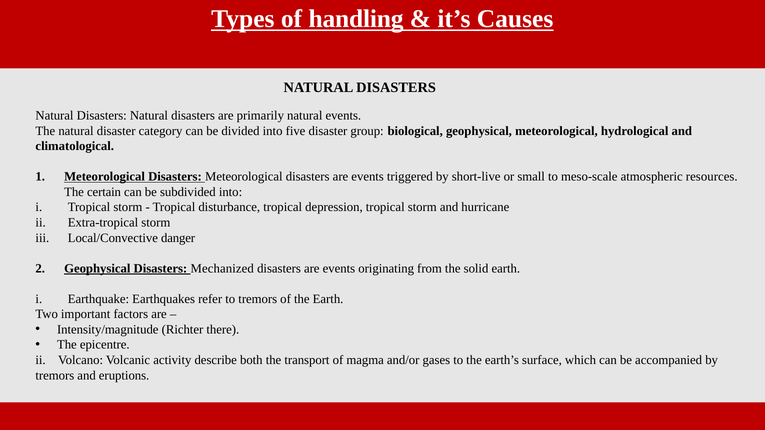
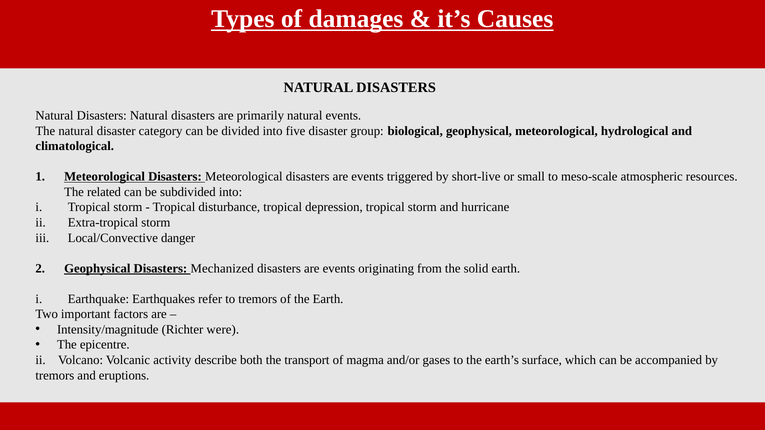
handling: handling -> damages
certain: certain -> related
there: there -> were
